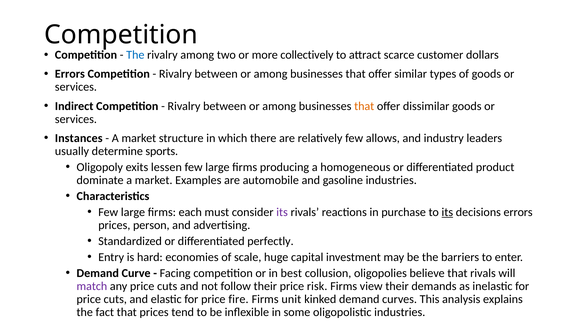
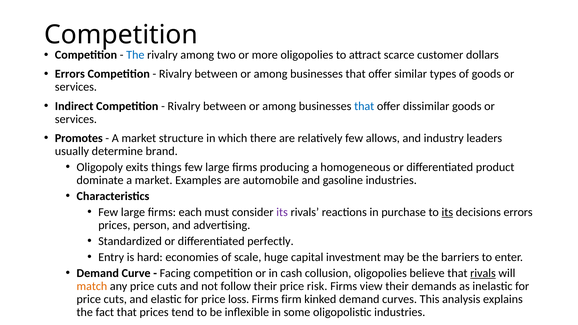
more collectively: collectively -> oligopolies
that at (364, 106) colour: orange -> blue
Instances: Instances -> Promotes
sports: sports -> brand
lessen: lessen -> things
best: best -> cash
rivals at (483, 273) underline: none -> present
match colour: purple -> orange
fire: fire -> loss
unit: unit -> firm
